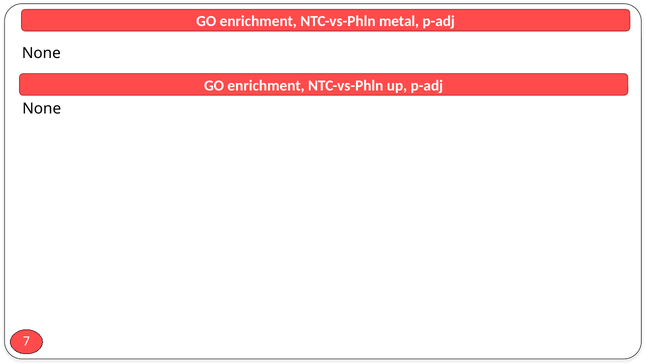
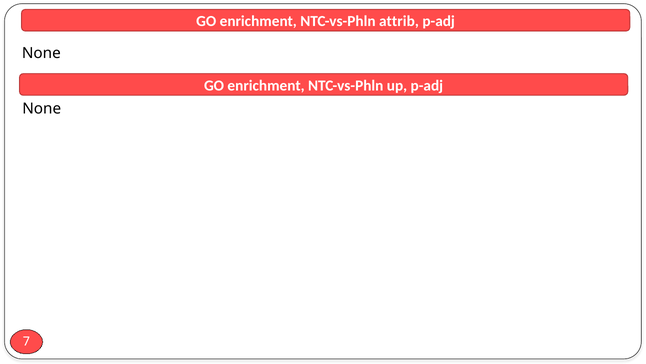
metal: metal -> attrib
